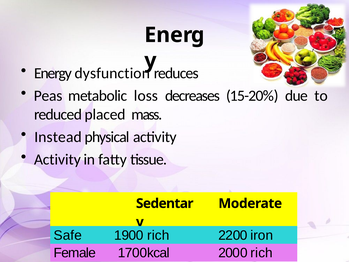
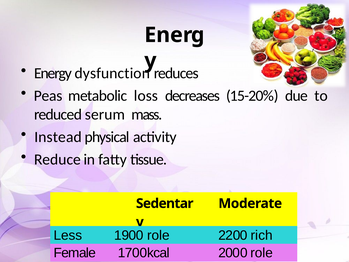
placed: placed -> serum
Activity at (57, 159): Activity -> Reduce
Safe: Safe -> Less
1900 rich: rich -> role
iron: iron -> rich
2000 rich: rich -> role
